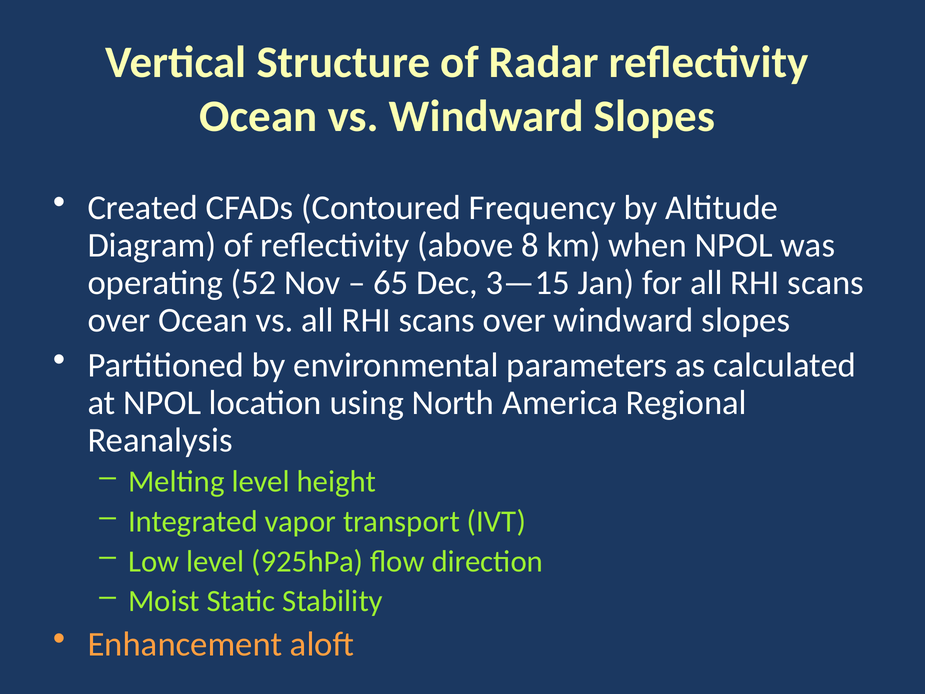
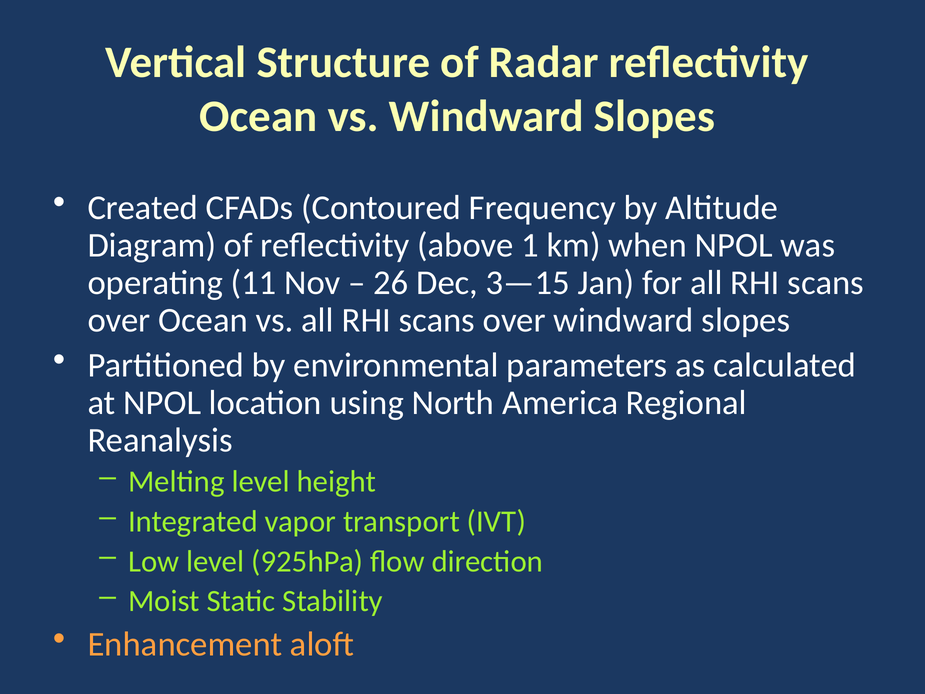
8: 8 -> 1
52: 52 -> 11
65: 65 -> 26
